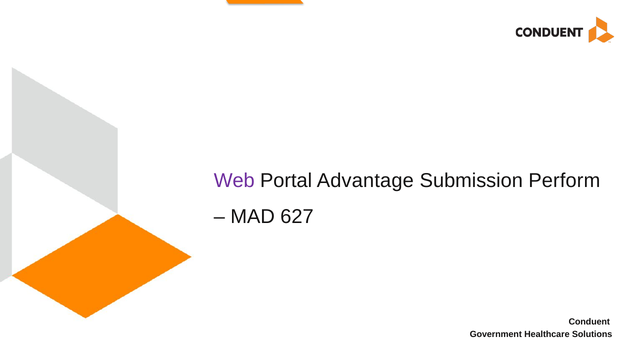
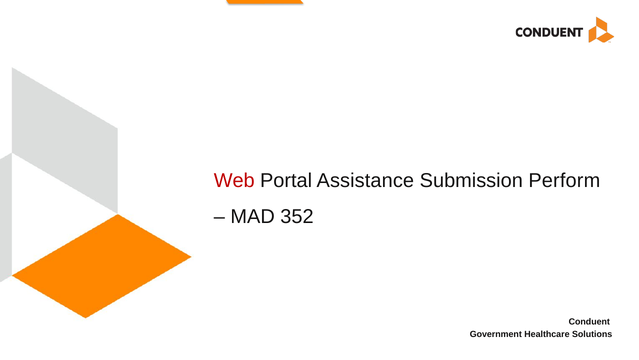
Web colour: purple -> red
Advantage: Advantage -> Assistance
627: 627 -> 352
